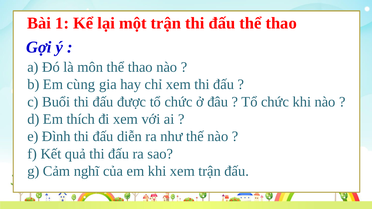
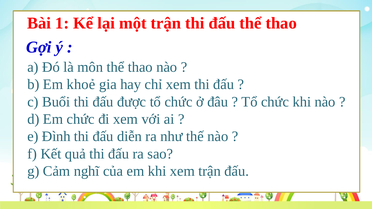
cùng: cùng -> khoẻ
Em thích: thích -> chức
